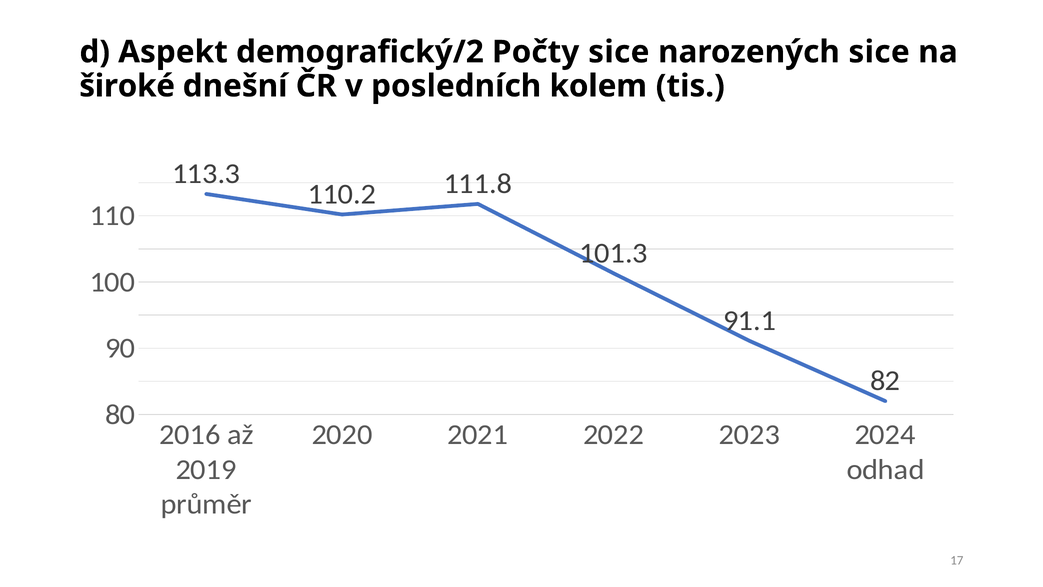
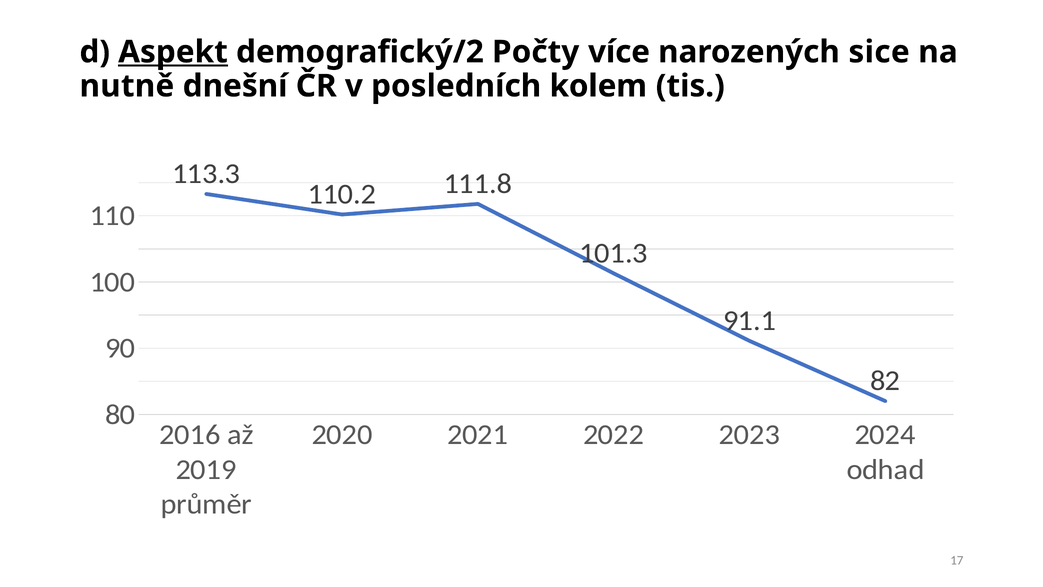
Aspekt underline: none -> present
Počty sice: sice -> více
široké: široké -> nutně
